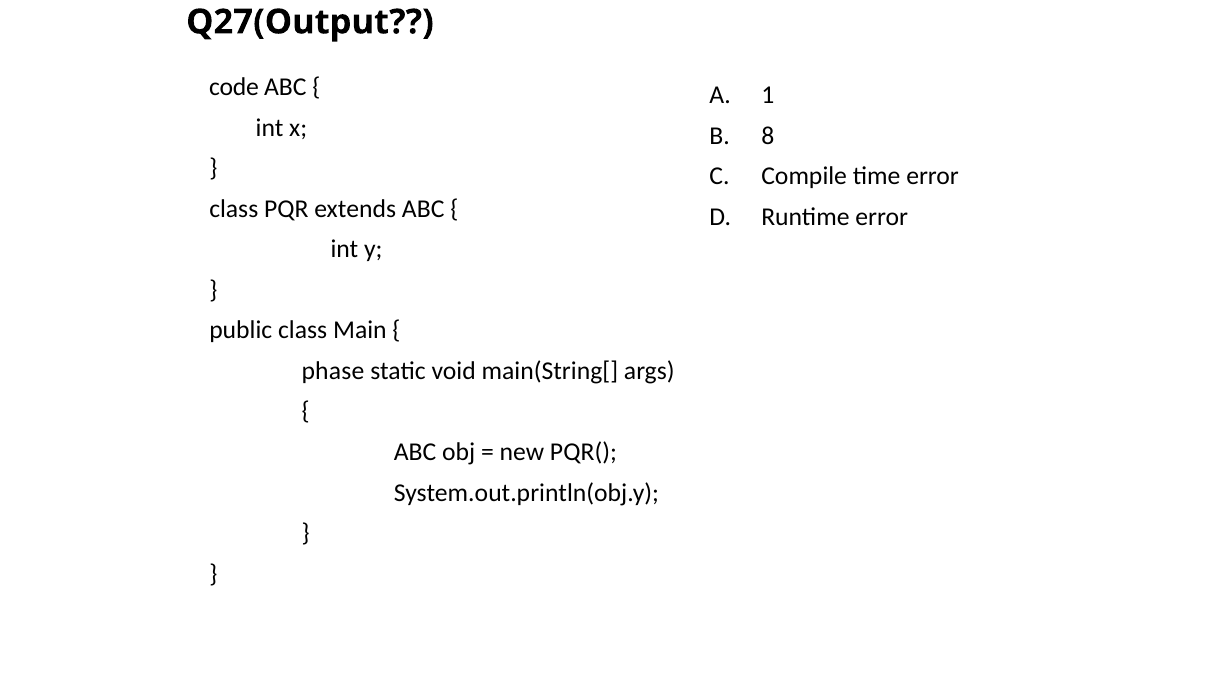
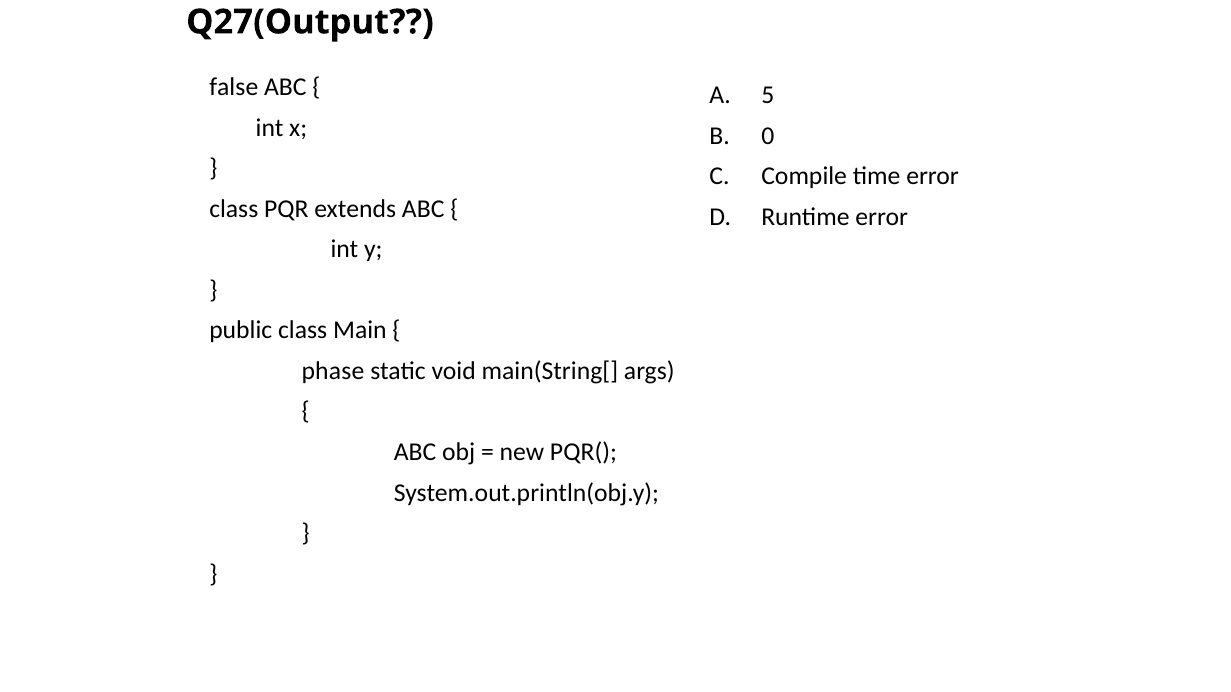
code: code -> false
1: 1 -> 5
8: 8 -> 0
